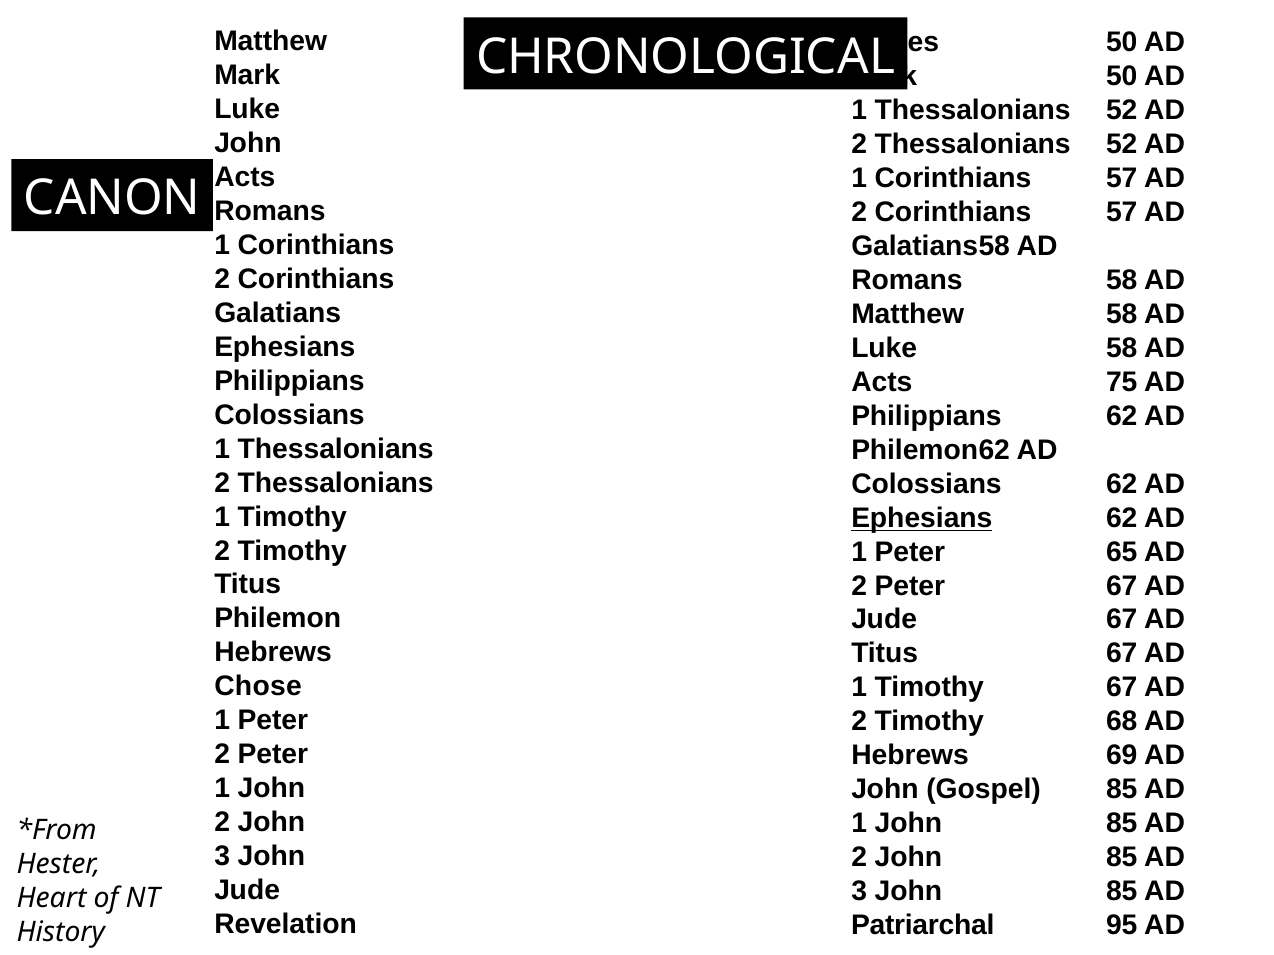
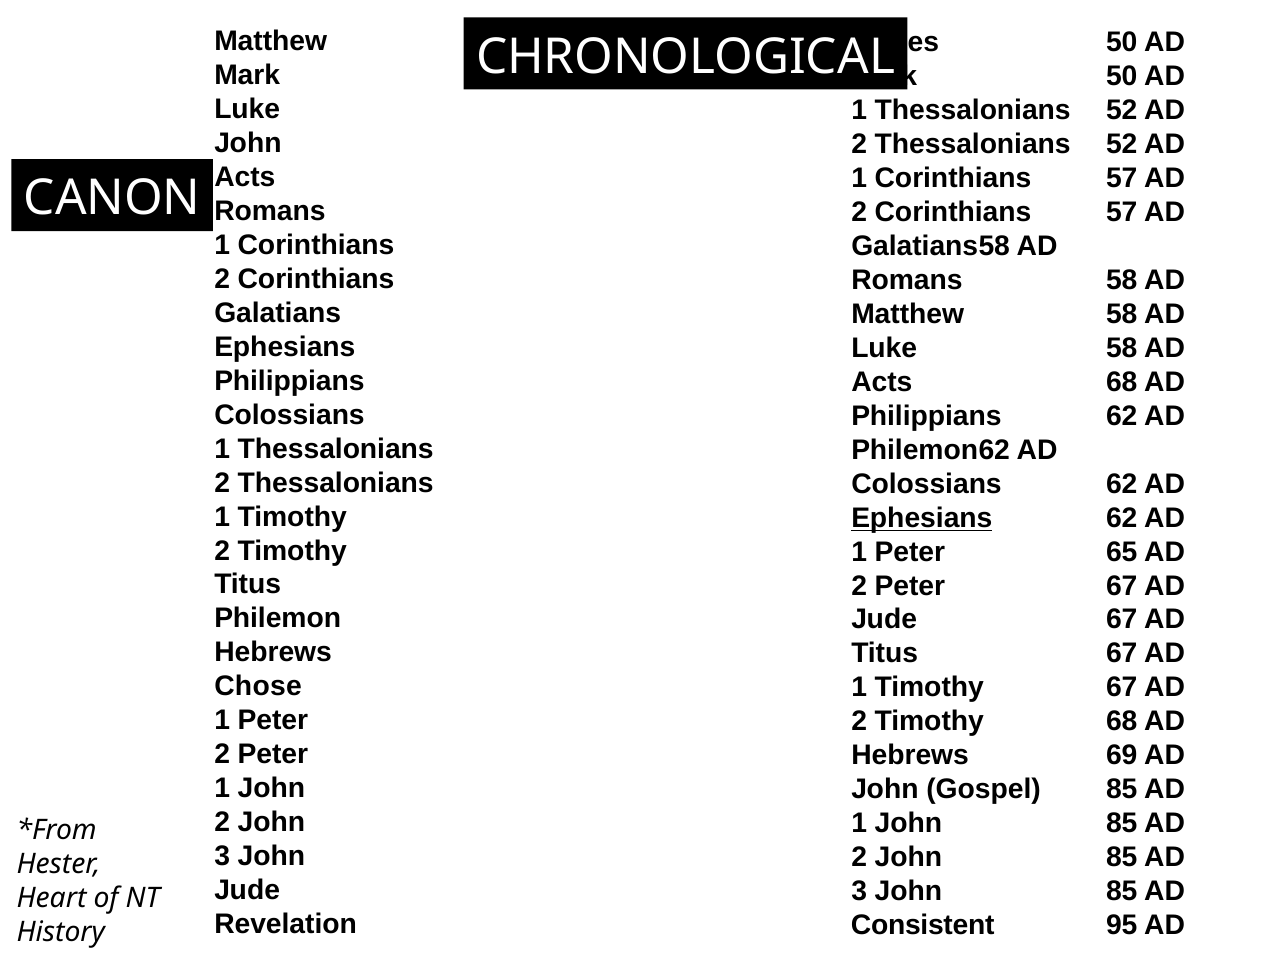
Acts 75: 75 -> 68
Patriarchal: Patriarchal -> Consistent
